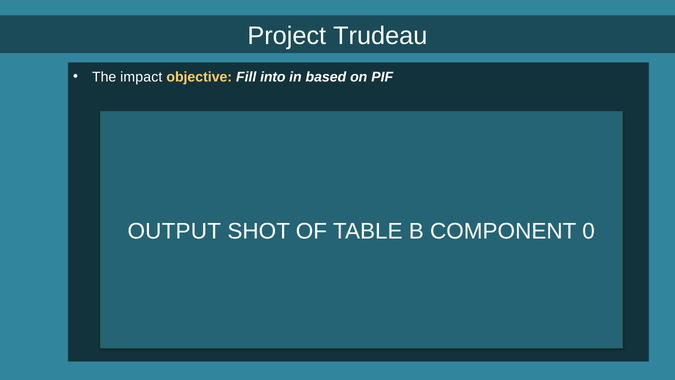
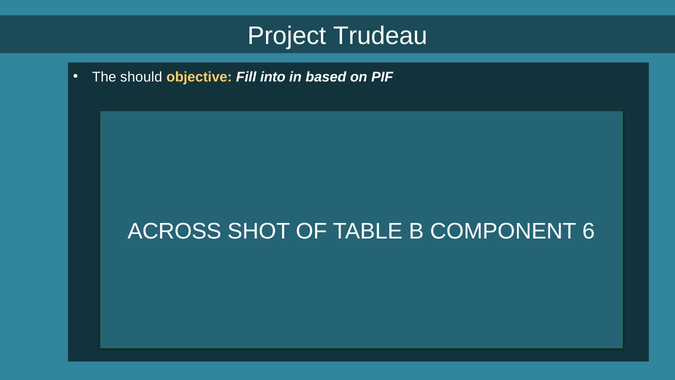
impact: impact -> should
OUTPUT: OUTPUT -> ACROSS
0: 0 -> 6
